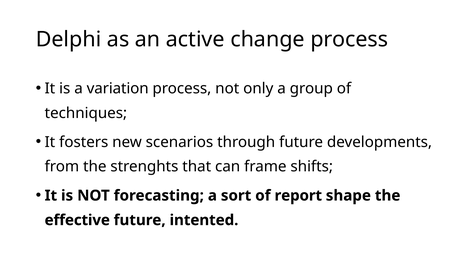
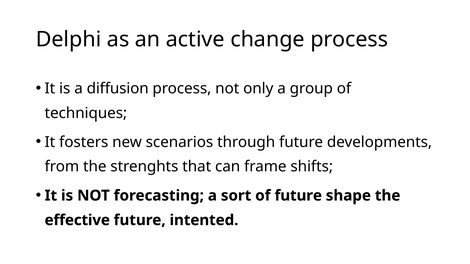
variation: variation -> diffusion
of report: report -> future
